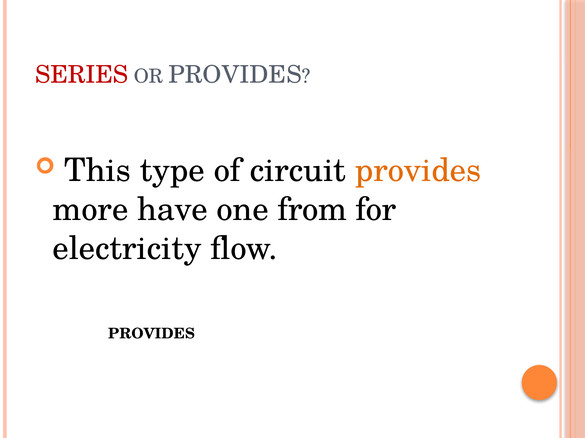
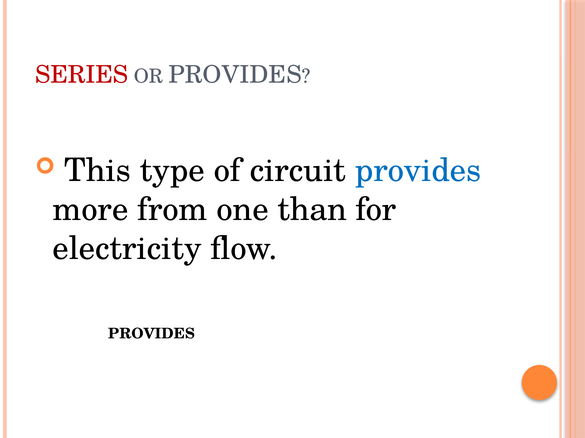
provides at (418, 171) colour: orange -> blue
have: have -> from
from: from -> than
